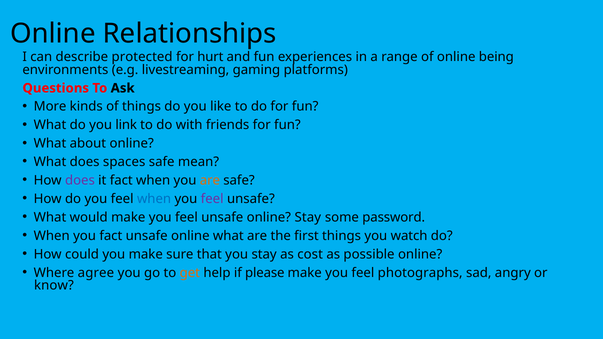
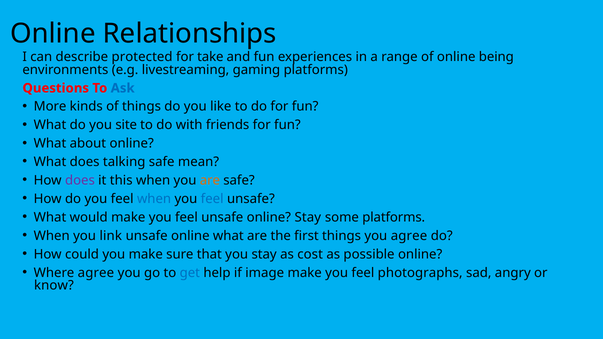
hurt: hurt -> take
Ask colour: black -> blue
link: link -> site
spaces: spaces -> talking
it fact: fact -> this
feel at (212, 199) colour: purple -> blue
some password: password -> platforms
you fact: fact -> link
you watch: watch -> agree
get colour: orange -> blue
please: please -> image
